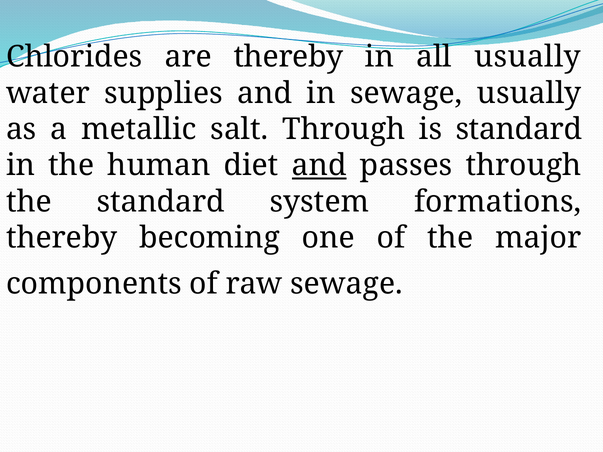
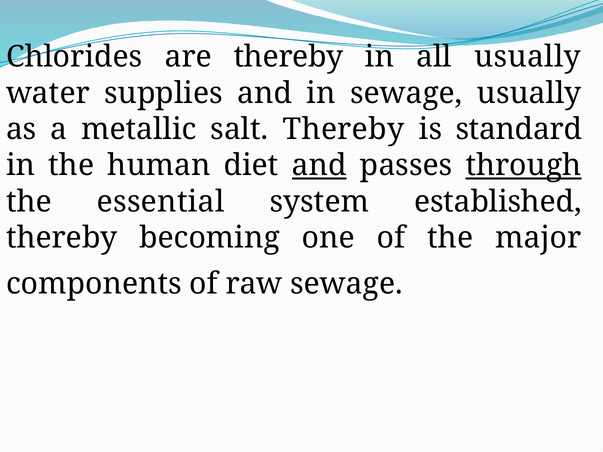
salt Through: Through -> Thereby
through at (523, 165) underline: none -> present
the standard: standard -> essential
formations: formations -> established
